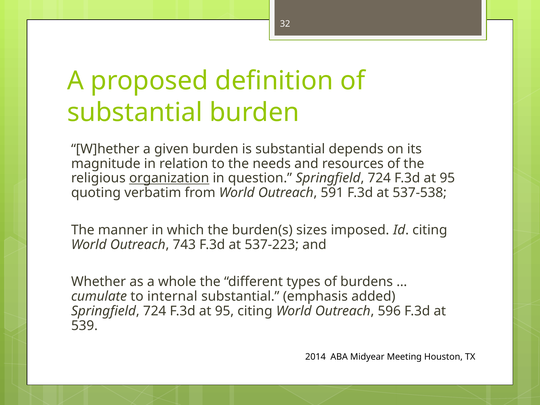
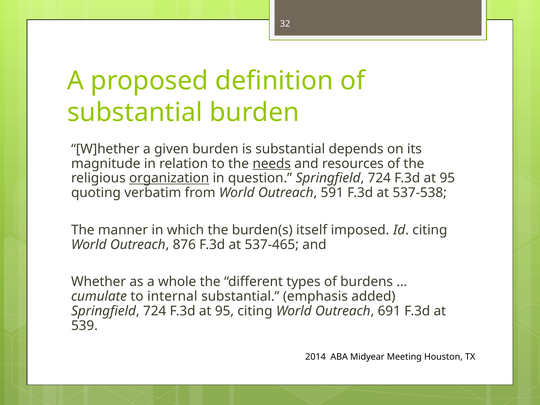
needs underline: none -> present
sizes: sizes -> itself
743: 743 -> 876
537-223: 537-223 -> 537-465
596: 596 -> 691
